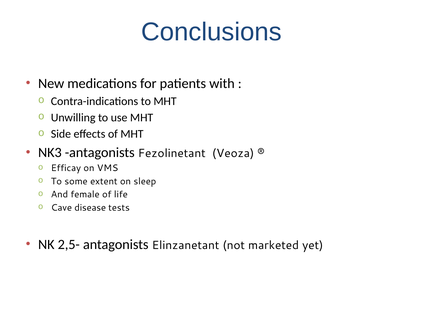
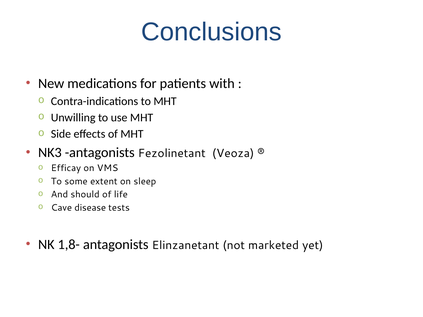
female: female -> should
2,5-: 2,5- -> 1,8-
